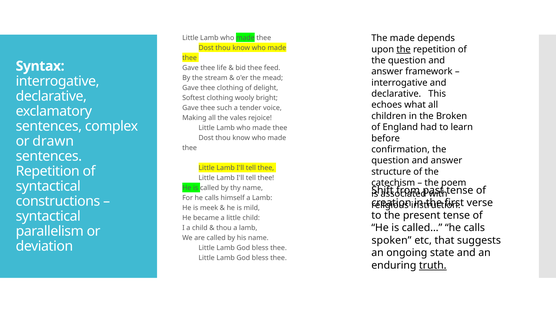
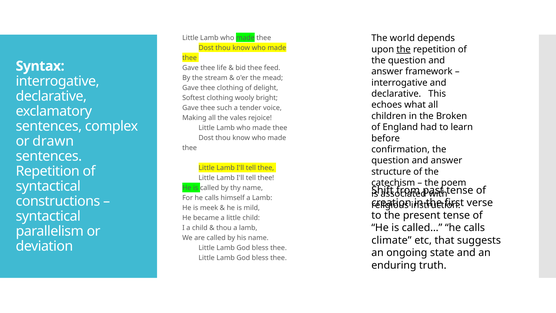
The made: made -> world
spoken: spoken -> climate
truth underline: present -> none
